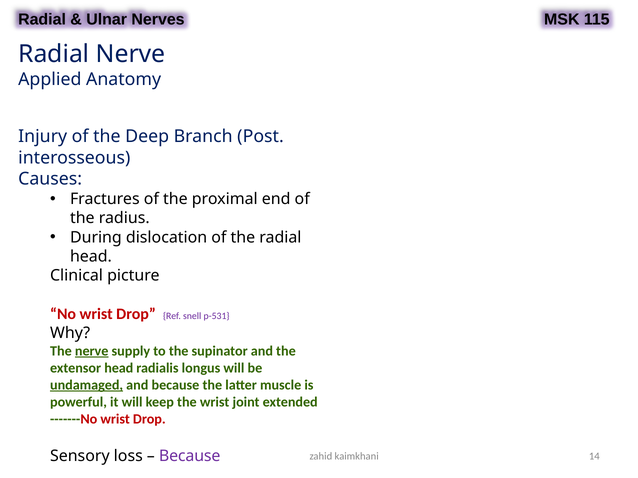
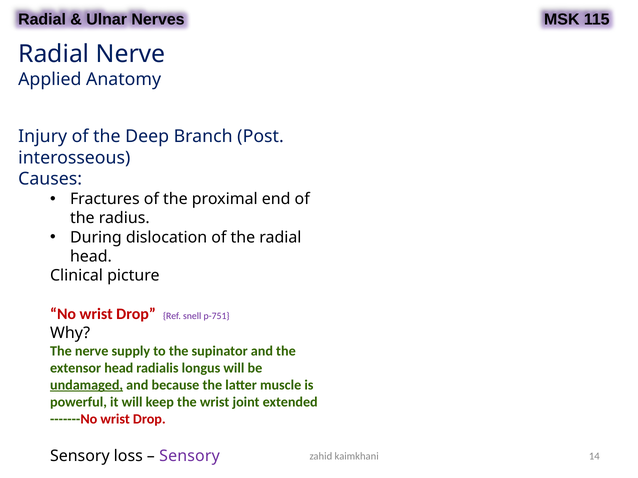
p-531: p-531 -> p-751
nerve at (92, 351) underline: present -> none
Because at (190, 457): Because -> Sensory
